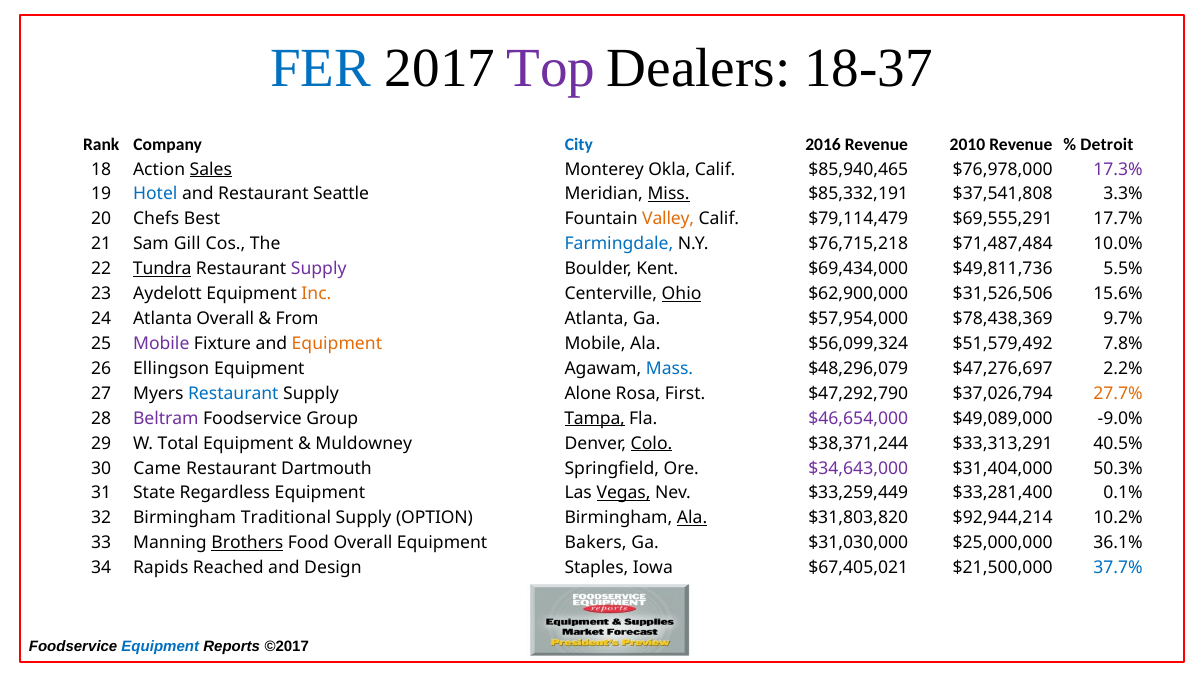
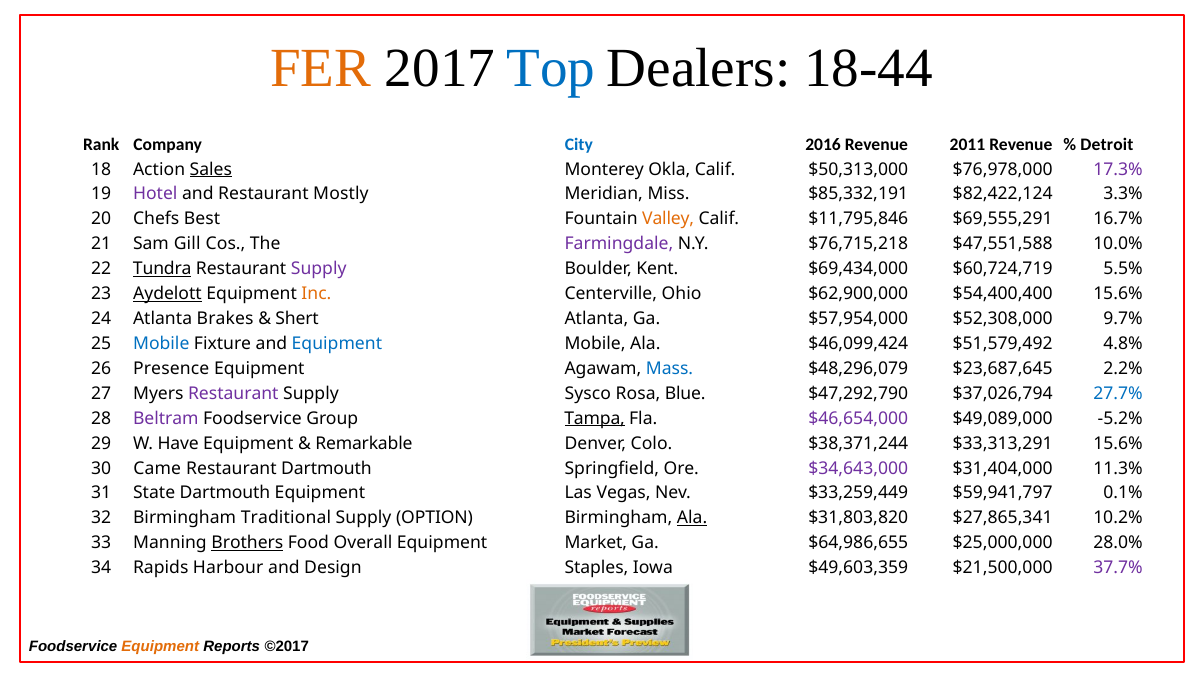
FER colour: blue -> orange
Top colour: purple -> blue
18-37: 18-37 -> 18-44
2010: 2010 -> 2011
$85,940,465: $85,940,465 -> $50,313,000
Hotel colour: blue -> purple
Seattle: Seattle -> Mostly
Miss underline: present -> none
$37,541,808: $37,541,808 -> $82,422,124
$79,114,479: $79,114,479 -> $11,795,846
17.7%: 17.7% -> 16.7%
Farmingdale colour: blue -> purple
$71,487,484: $71,487,484 -> $47,551,588
$49,811,736: $49,811,736 -> $60,724,719
Aydelott underline: none -> present
Ohio underline: present -> none
$31,526,506: $31,526,506 -> $54,400,400
Atlanta Overall: Overall -> Brakes
From: From -> Shert
$78,438,369: $78,438,369 -> $52,308,000
Mobile at (161, 344) colour: purple -> blue
Equipment at (337, 344) colour: orange -> blue
$56,099,324: $56,099,324 -> $46,099,424
7.8%: 7.8% -> 4.8%
Ellingson: Ellingson -> Presence
$47,276,697: $47,276,697 -> $23,687,645
Restaurant at (233, 394) colour: blue -> purple
Alone: Alone -> Sysco
First: First -> Blue
27.7% colour: orange -> blue
-9.0%: -9.0% -> -5.2%
Total: Total -> Have
Muldowney: Muldowney -> Remarkable
Colo underline: present -> none
$33,313,291 40.5%: 40.5% -> 15.6%
50.3%: 50.3% -> 11.3%
State Regardless: Regardless -> Dartmouth
Vegas underline: present -> none
$33,281,400: $33,281,400 -> $59,941,797
$92,944,214: $92,944,214 -> $27,865,341
Bakers: Bakers -> Market
$31,030,000: $31,030,000 -> $64,986,655
36.1%: 36.1% -> 28.0%
Reached: Reached -> Harbour
$67,405,021: $67,405,021 -> $49,603,359
37.7% colour: blue -> purple
Equipment at (160, 647) colour: blue -> orange
